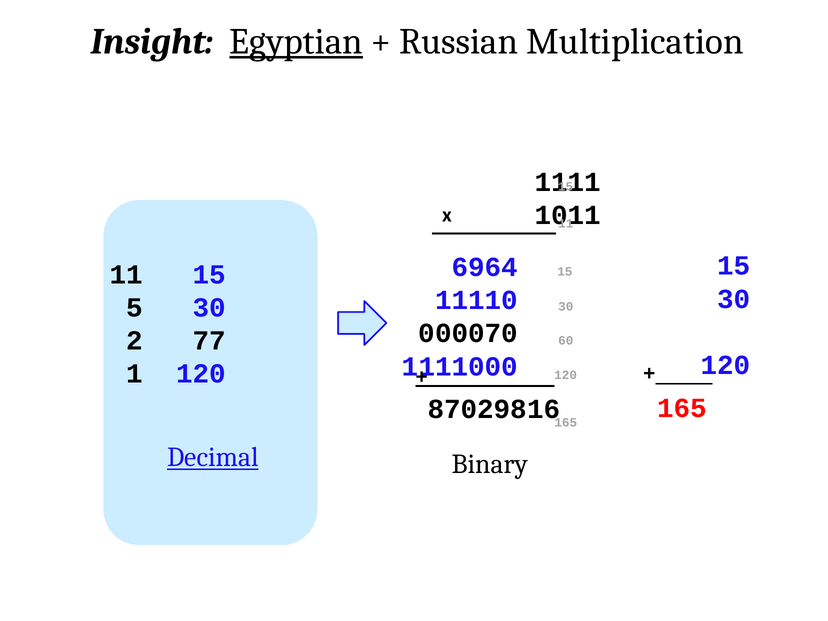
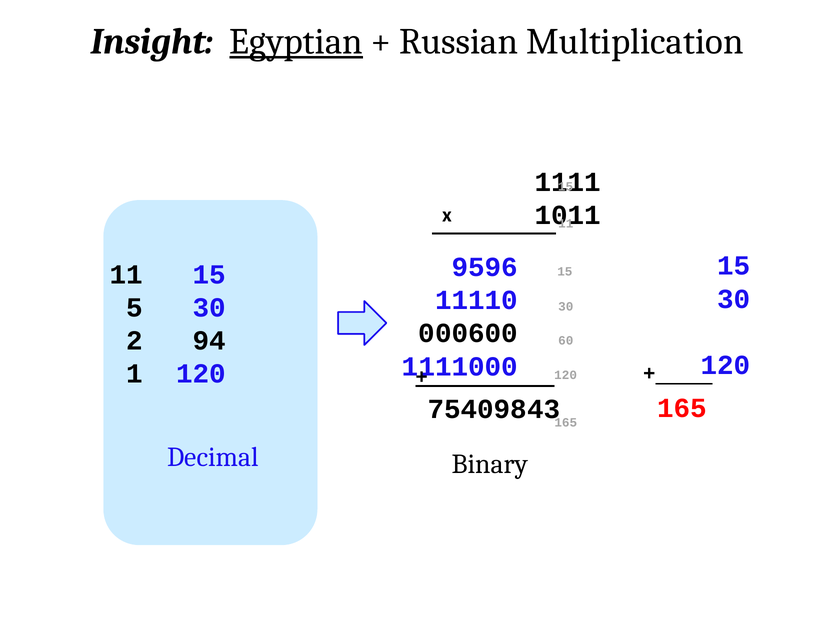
6964: 6964 -> 9596
000070: 000070 -> 000600
77: 77 -> 94
87029816: 87029816 -> 75409843
Decimal underline: present -> none
